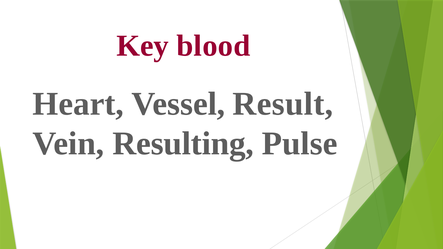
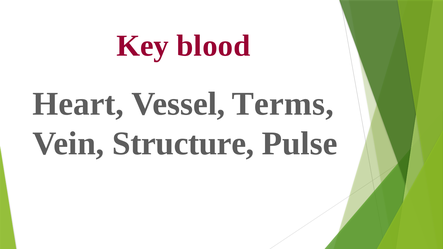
Result: Result -> Terms
Resulting: Resulting -> Structure
